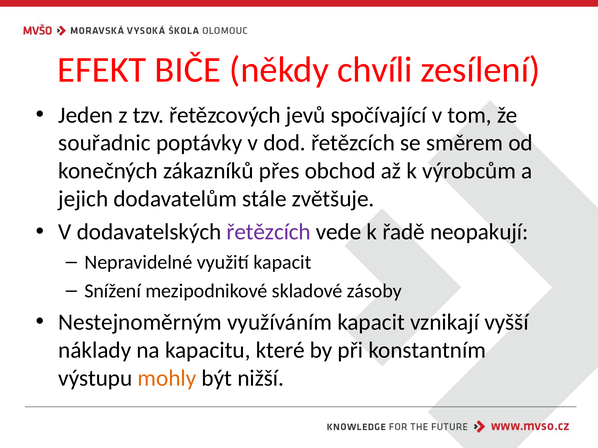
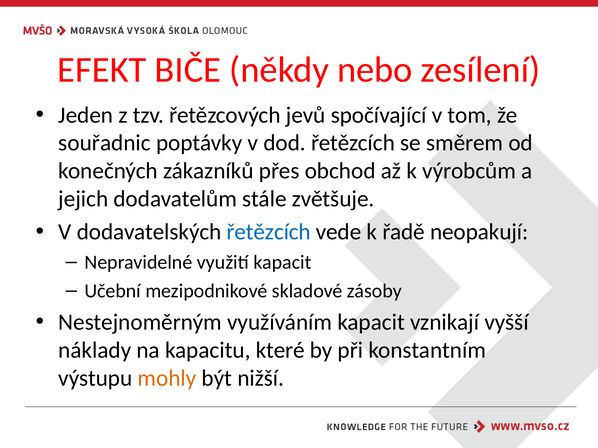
chvíli: chvíli -> nebo
řetězcích at (269, 232) colour: purple -> blue
Snížení: Snížení -> Učební
